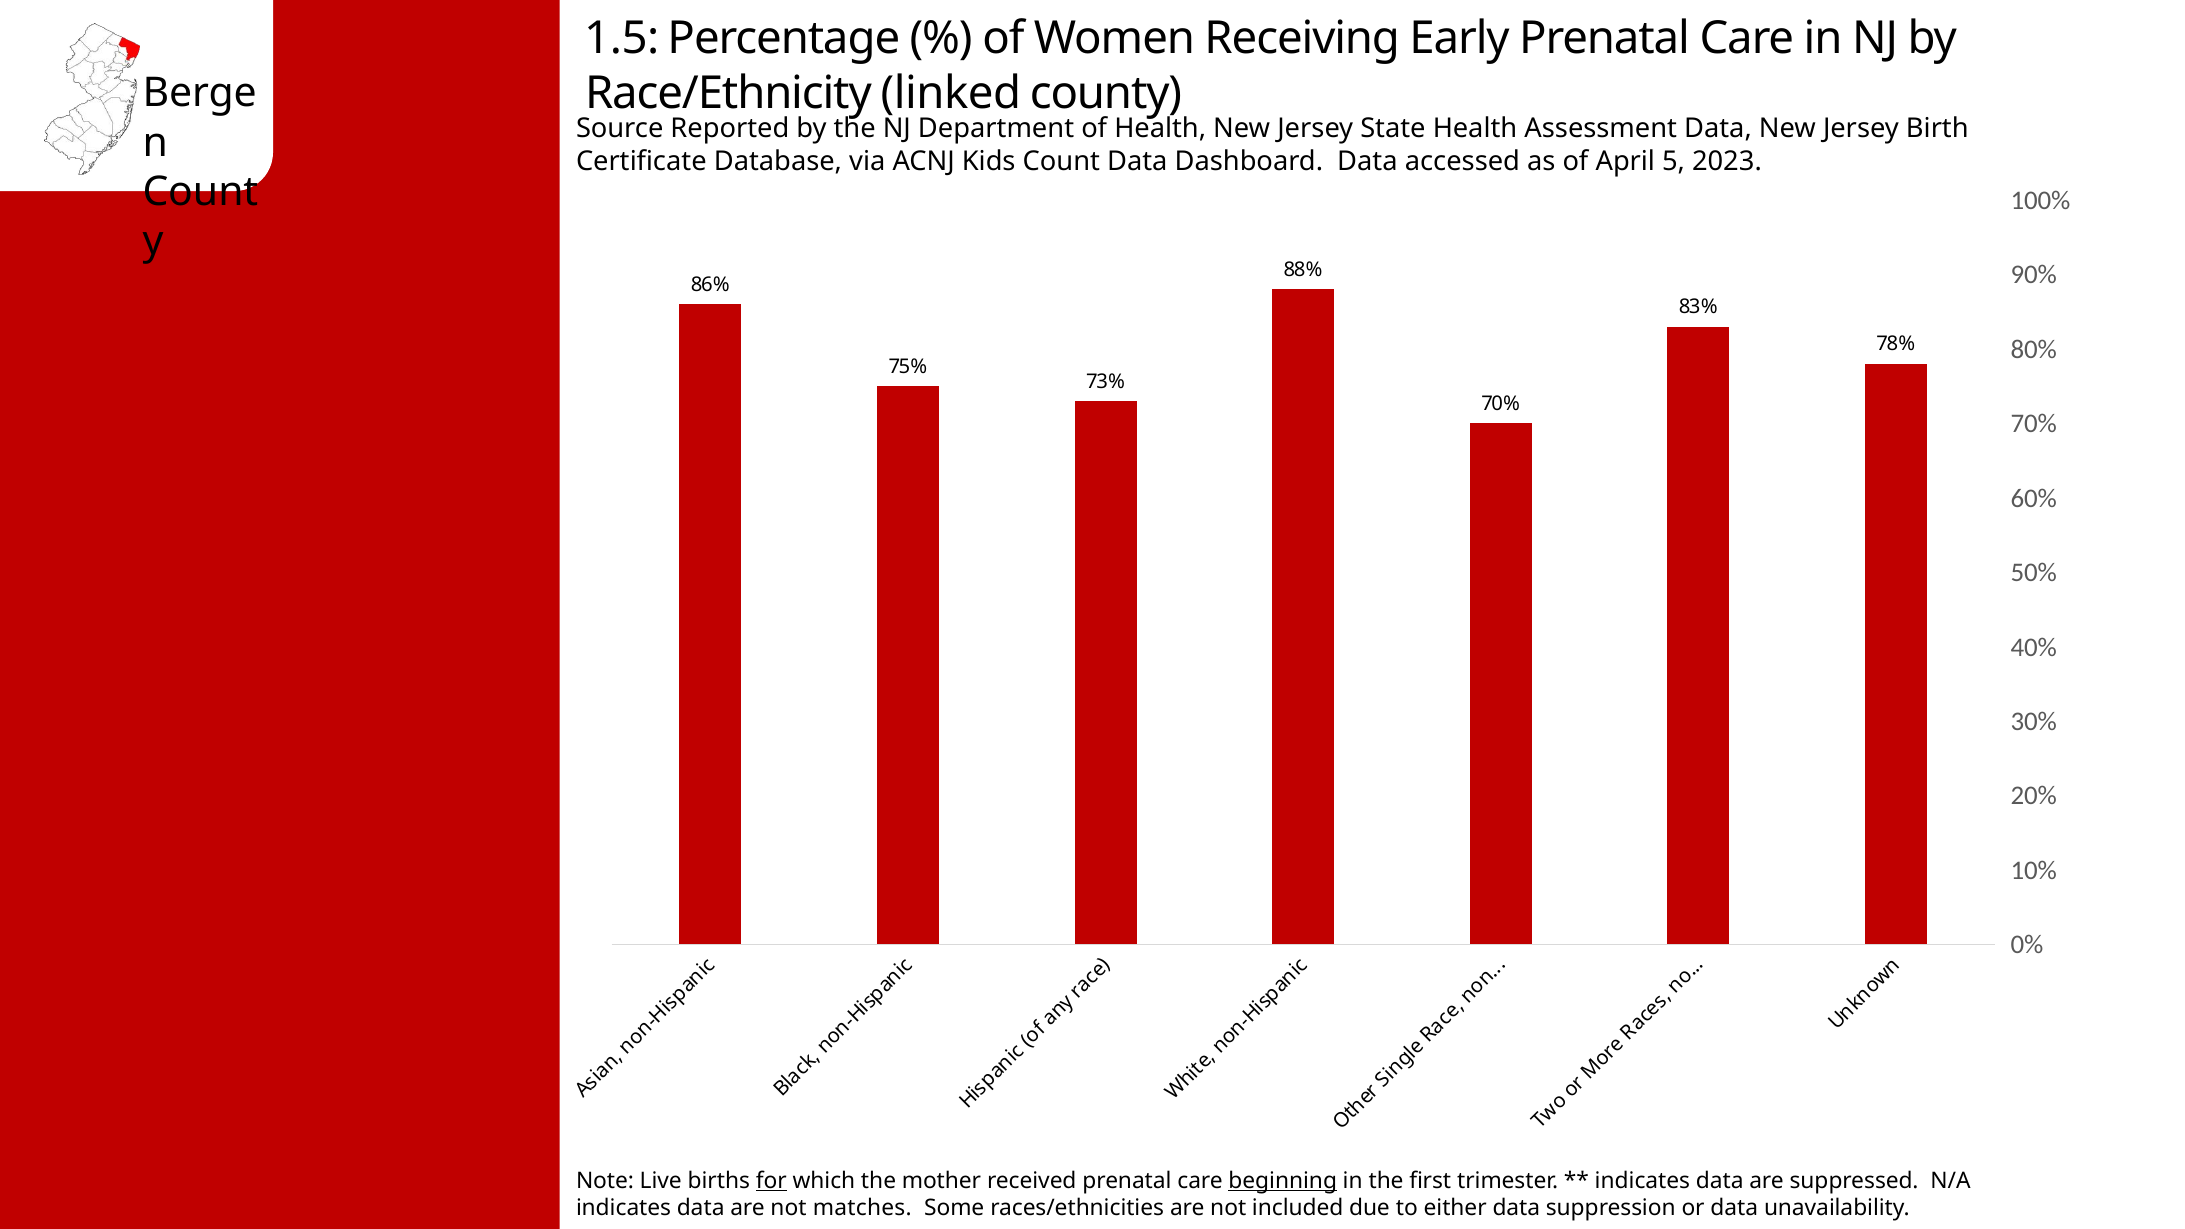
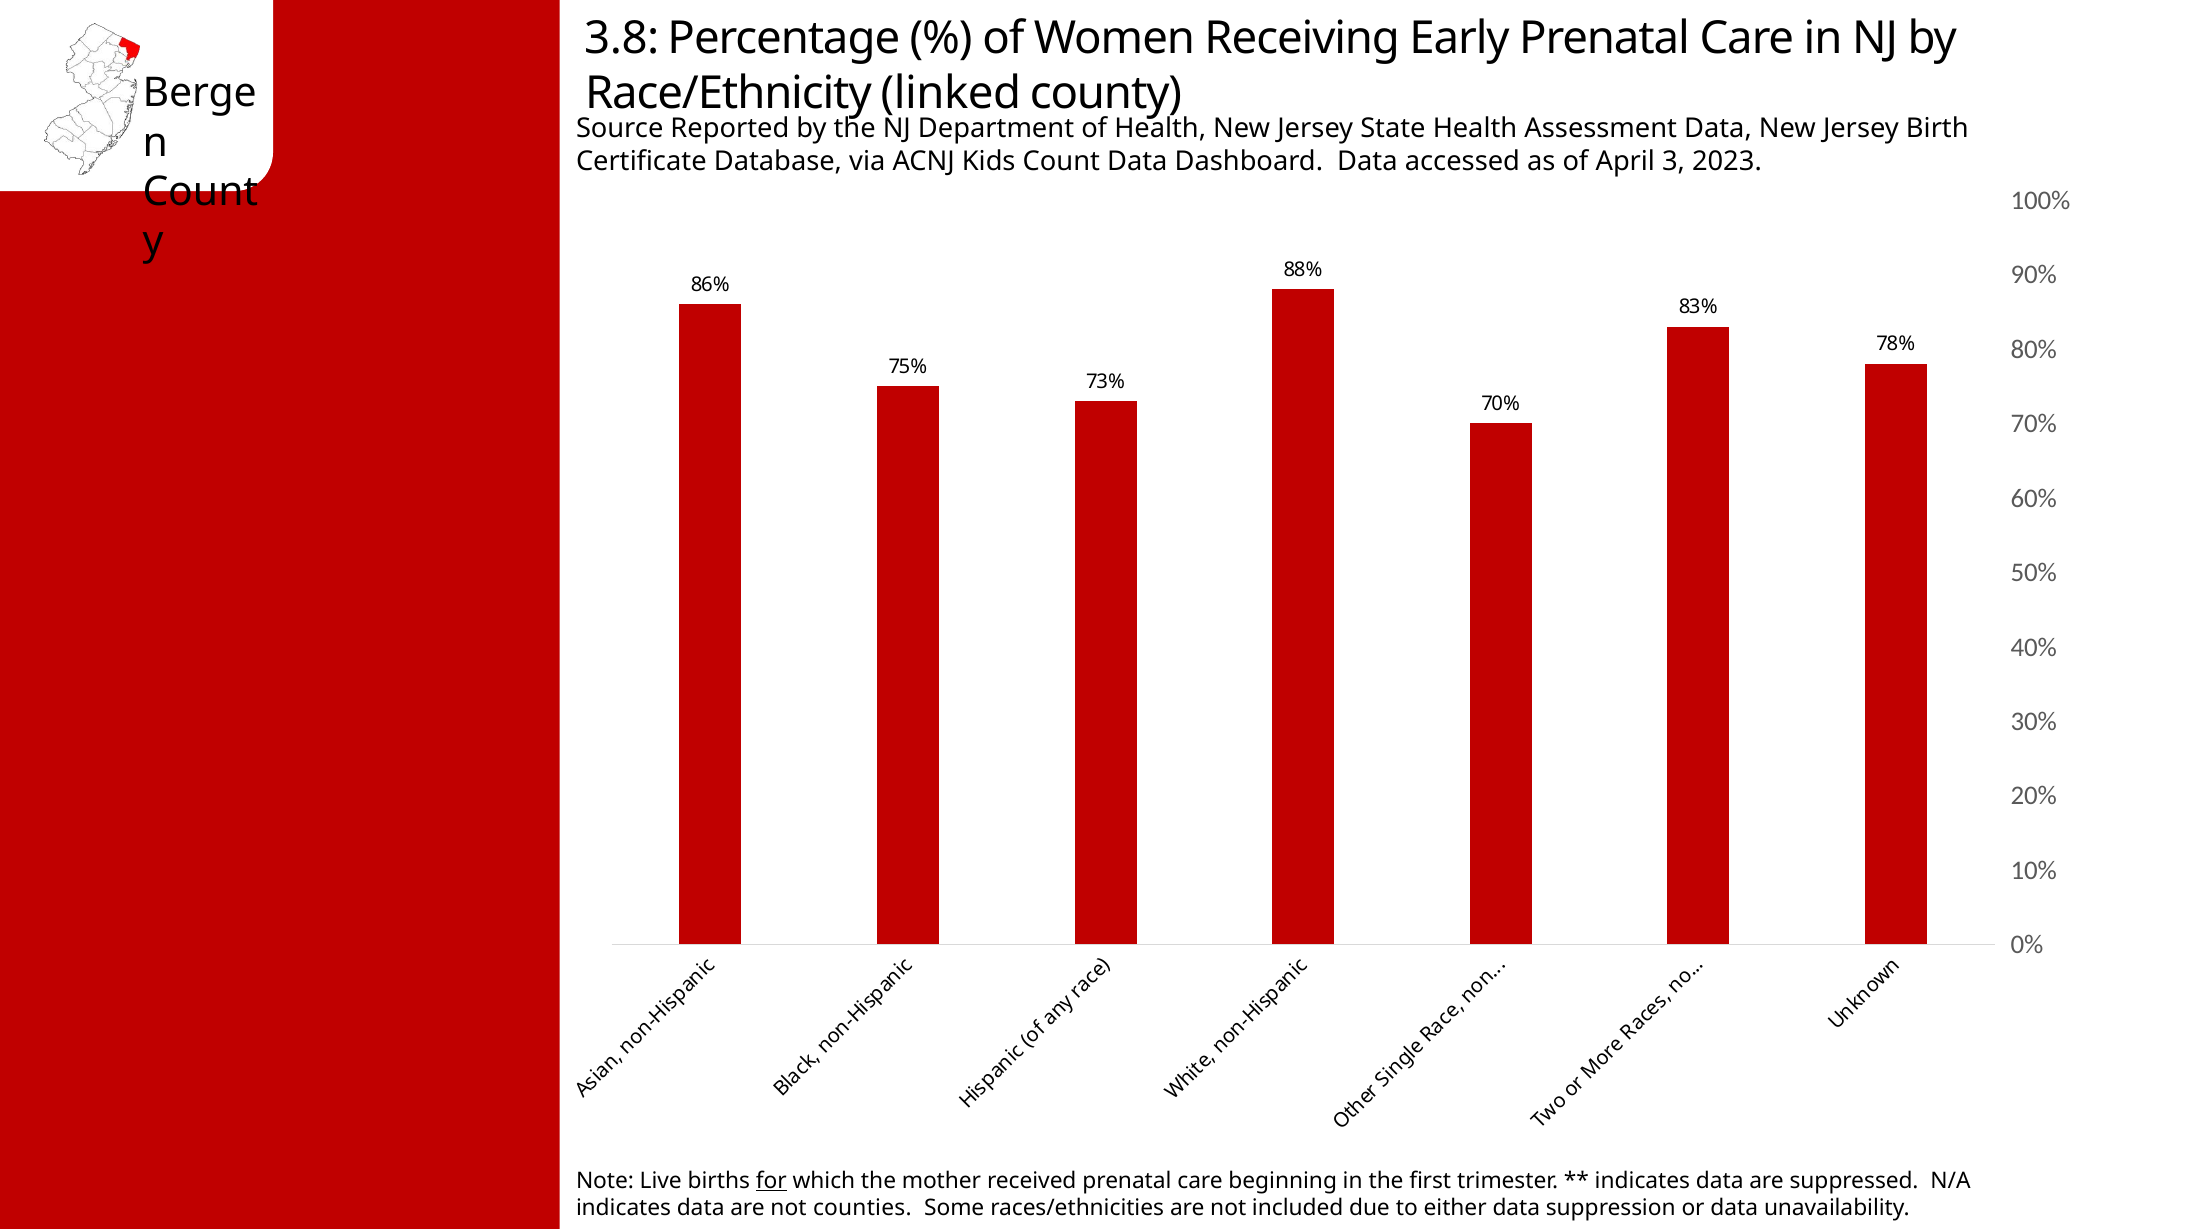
1.5: 1.5 -> 3.8
5: 5 -> 3
beginning underline: present -> none
matches: matches -> counties
